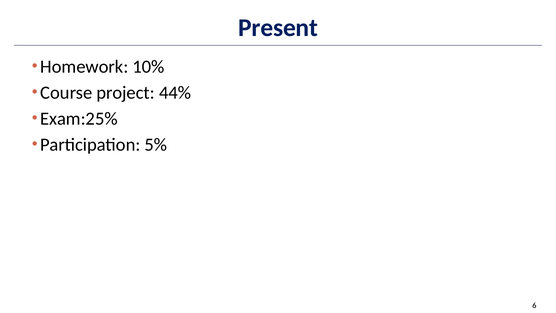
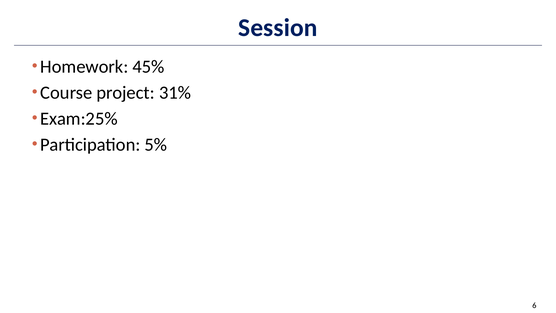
Present: Present -> Session
10%: 10% -> 45%
44%: 44% -> 31%
